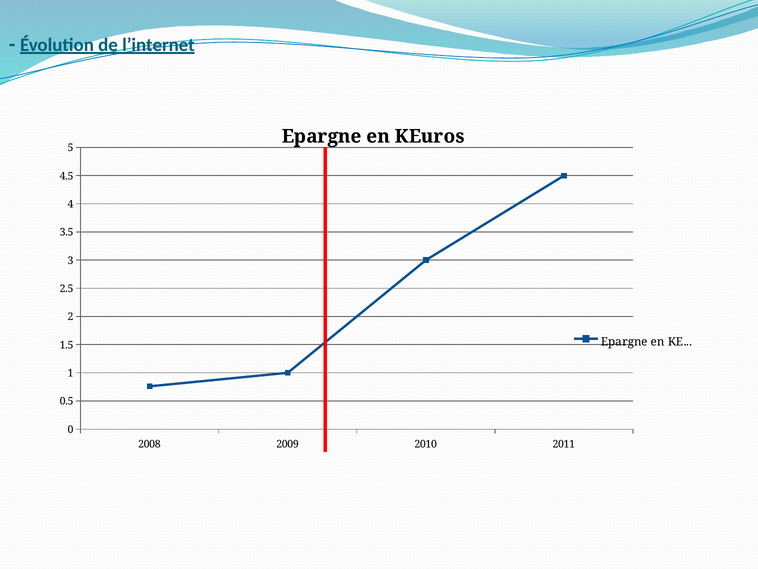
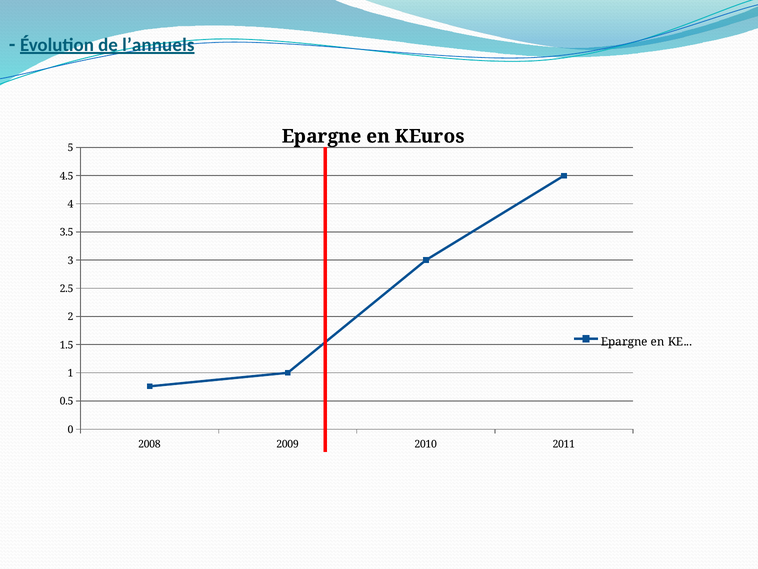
l’internet: l’internet -> l’annuels
